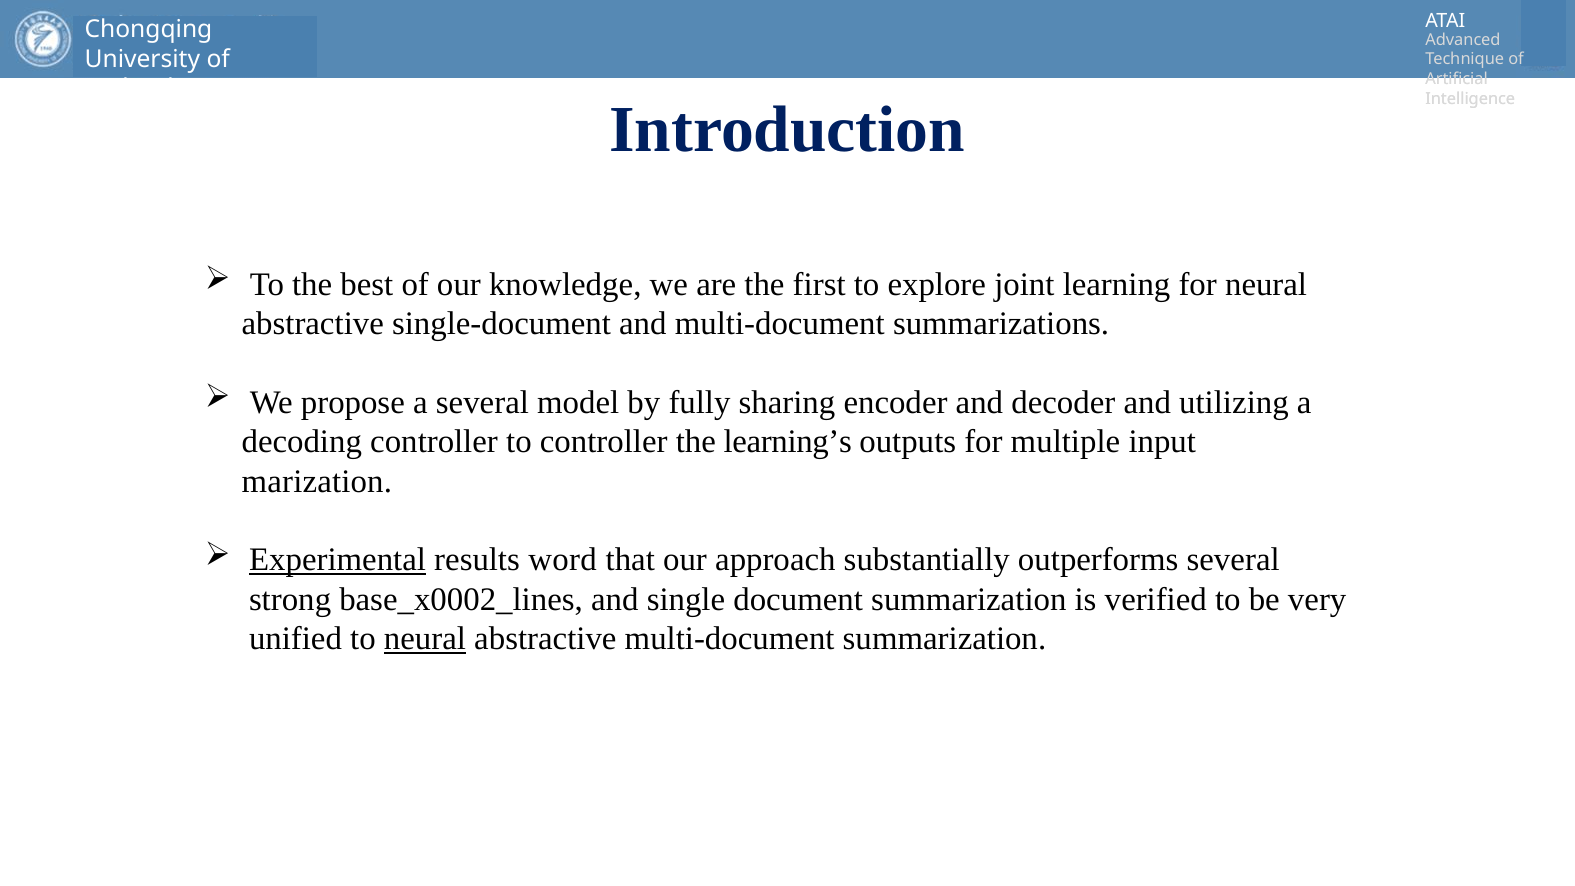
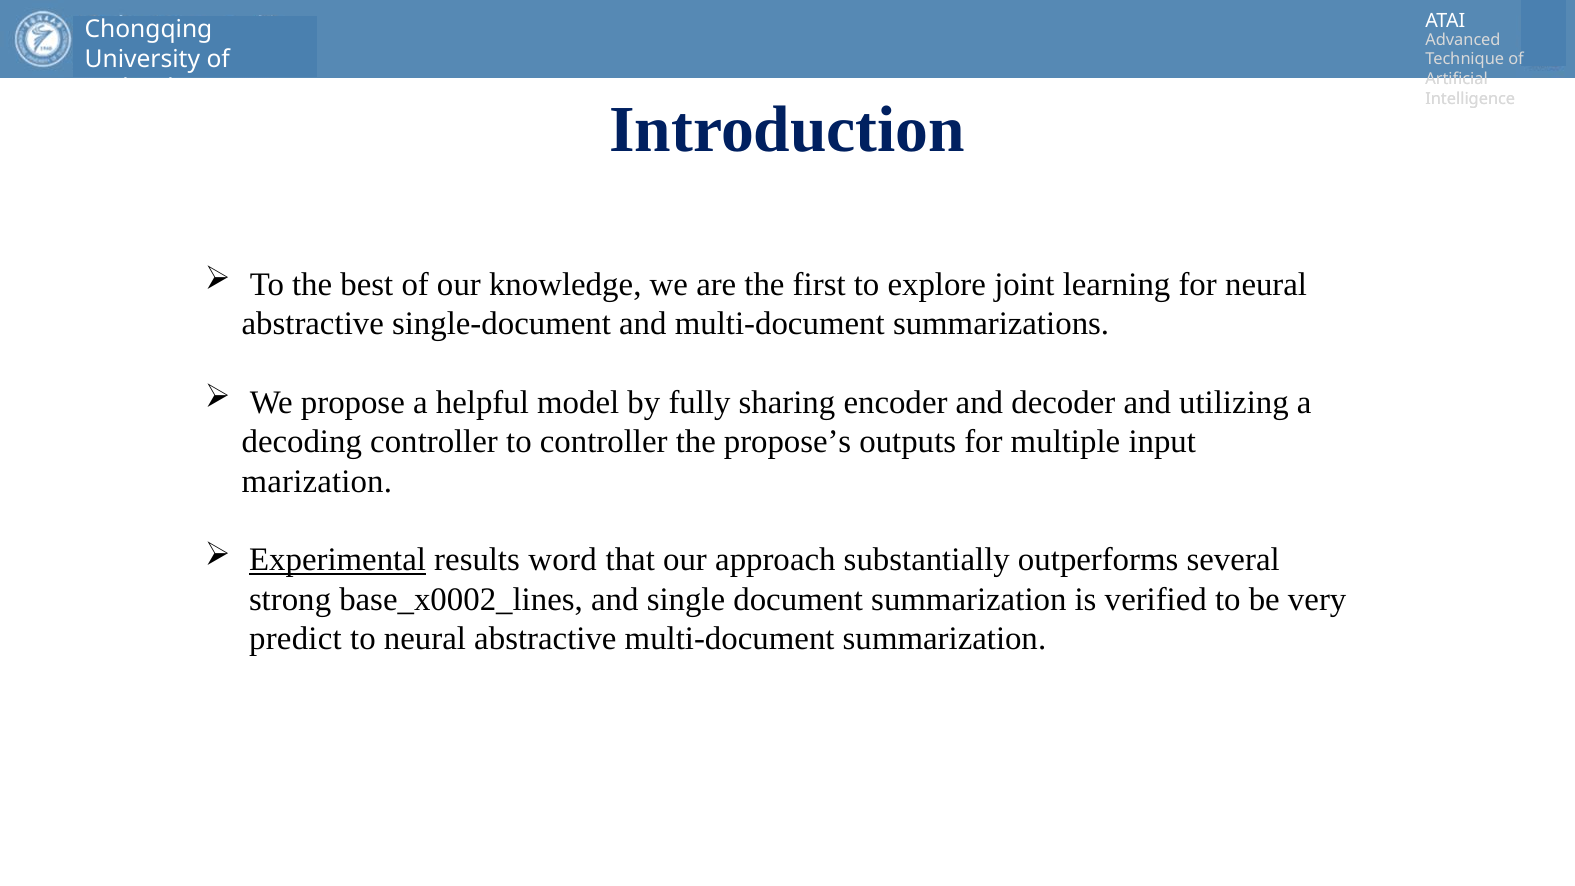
a several: several -> helpful
learning’s: learning’s -> propose’s
unified: unified -> predict
neural at (425, 639) underline: present -> none
